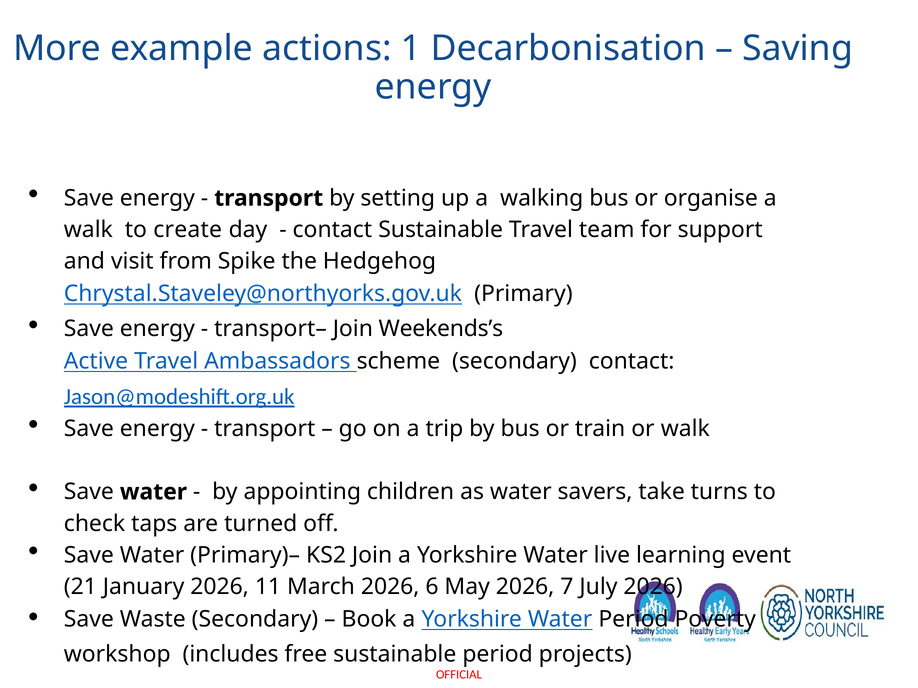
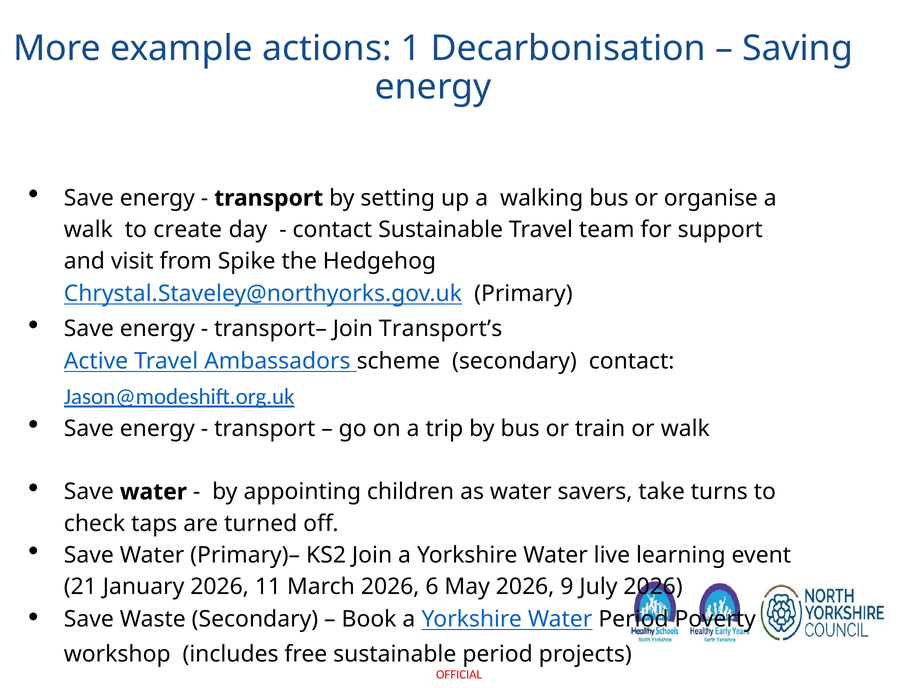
Weekends’s: Weekends’s -> Transport’s
7: 7 -> 9
